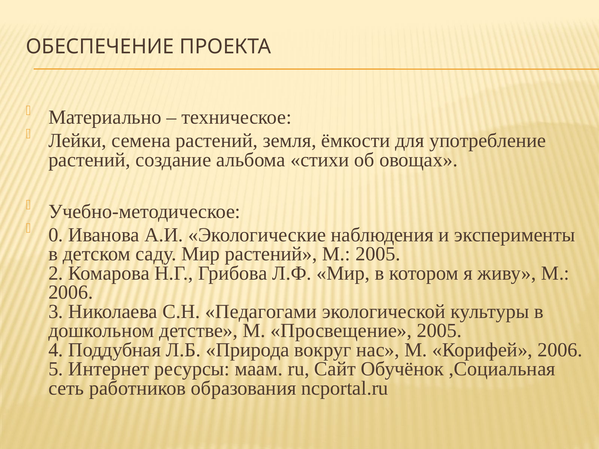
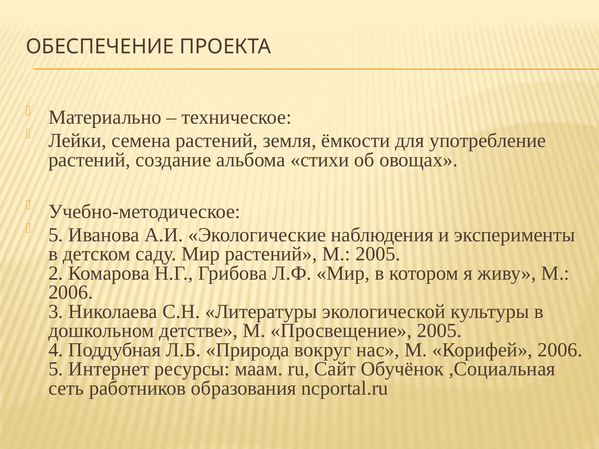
0 at (56, 235): 0 -> 5
Педагогами: Педагогами -> Литературы
